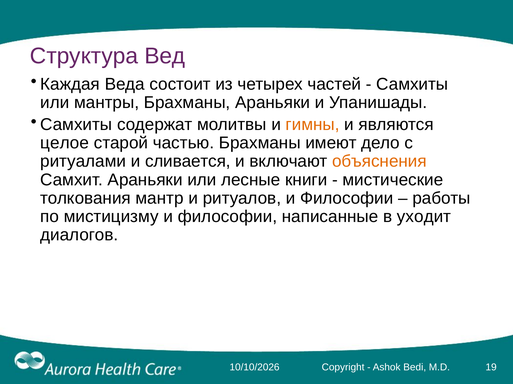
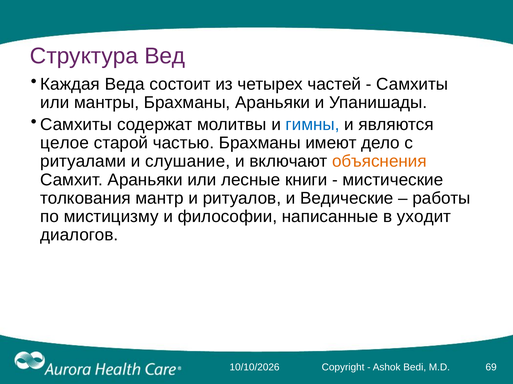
гимны colour: orange -> blue
сливается: сливается -> слушание
ритуалов и Философии: Философии -> Ведические
19: 19 -> 69
